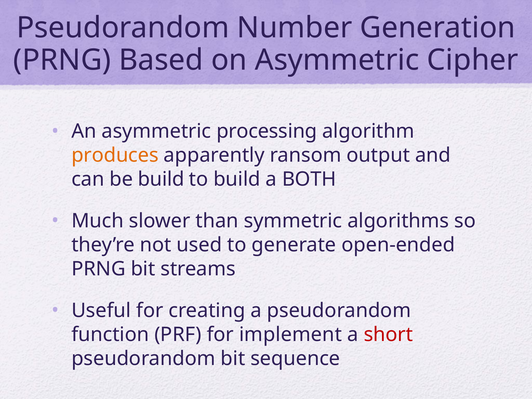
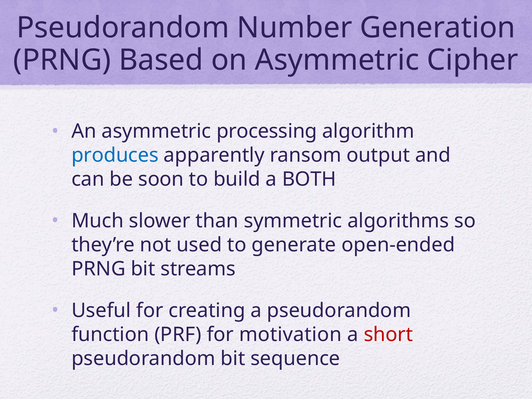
produces colour: orange -> blue
be build: build -> soon
implement: implement -> motivation
